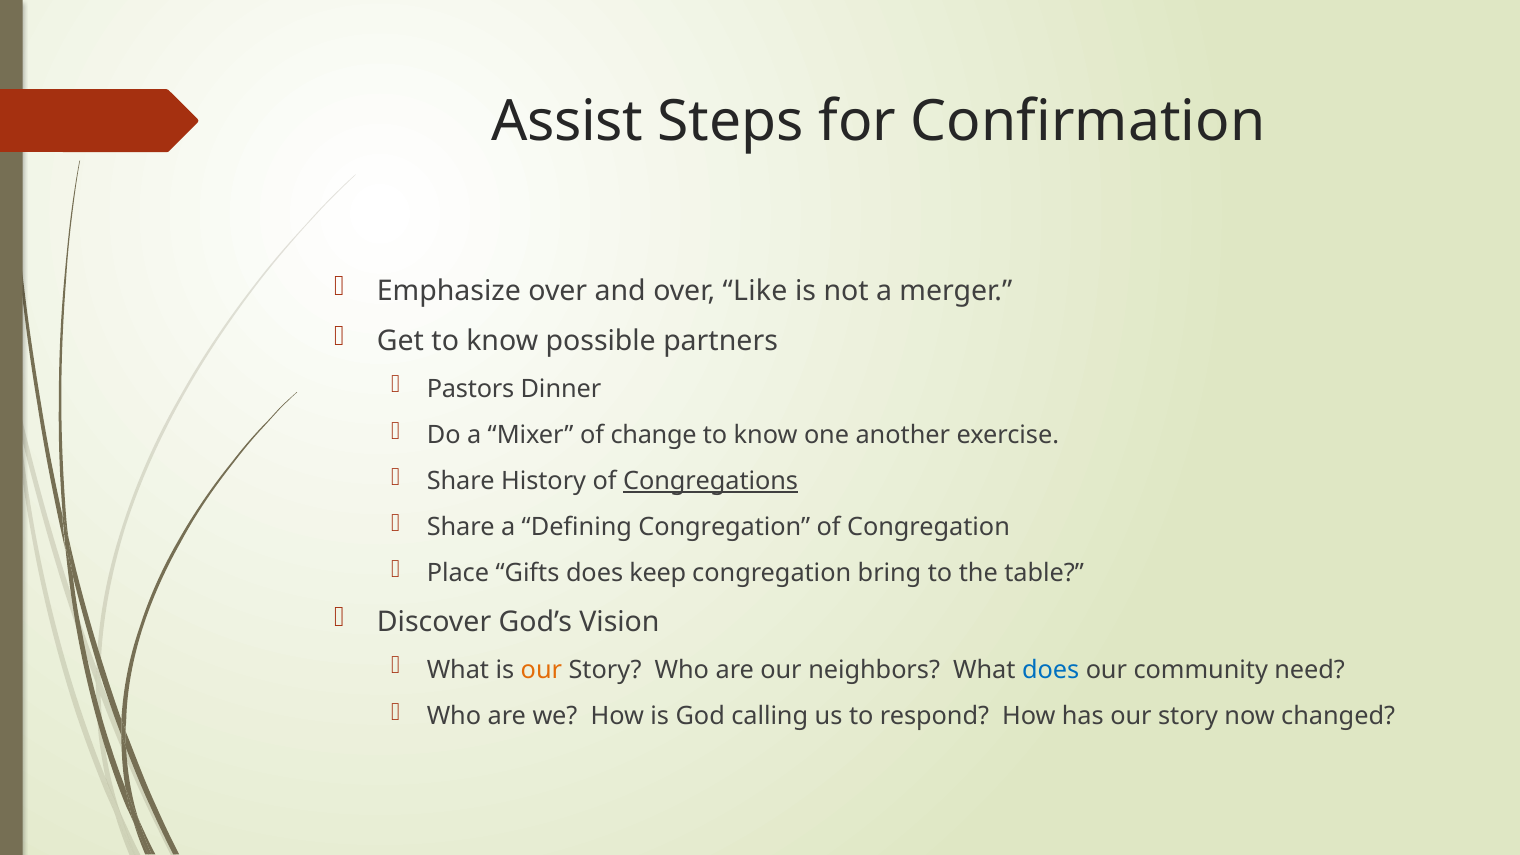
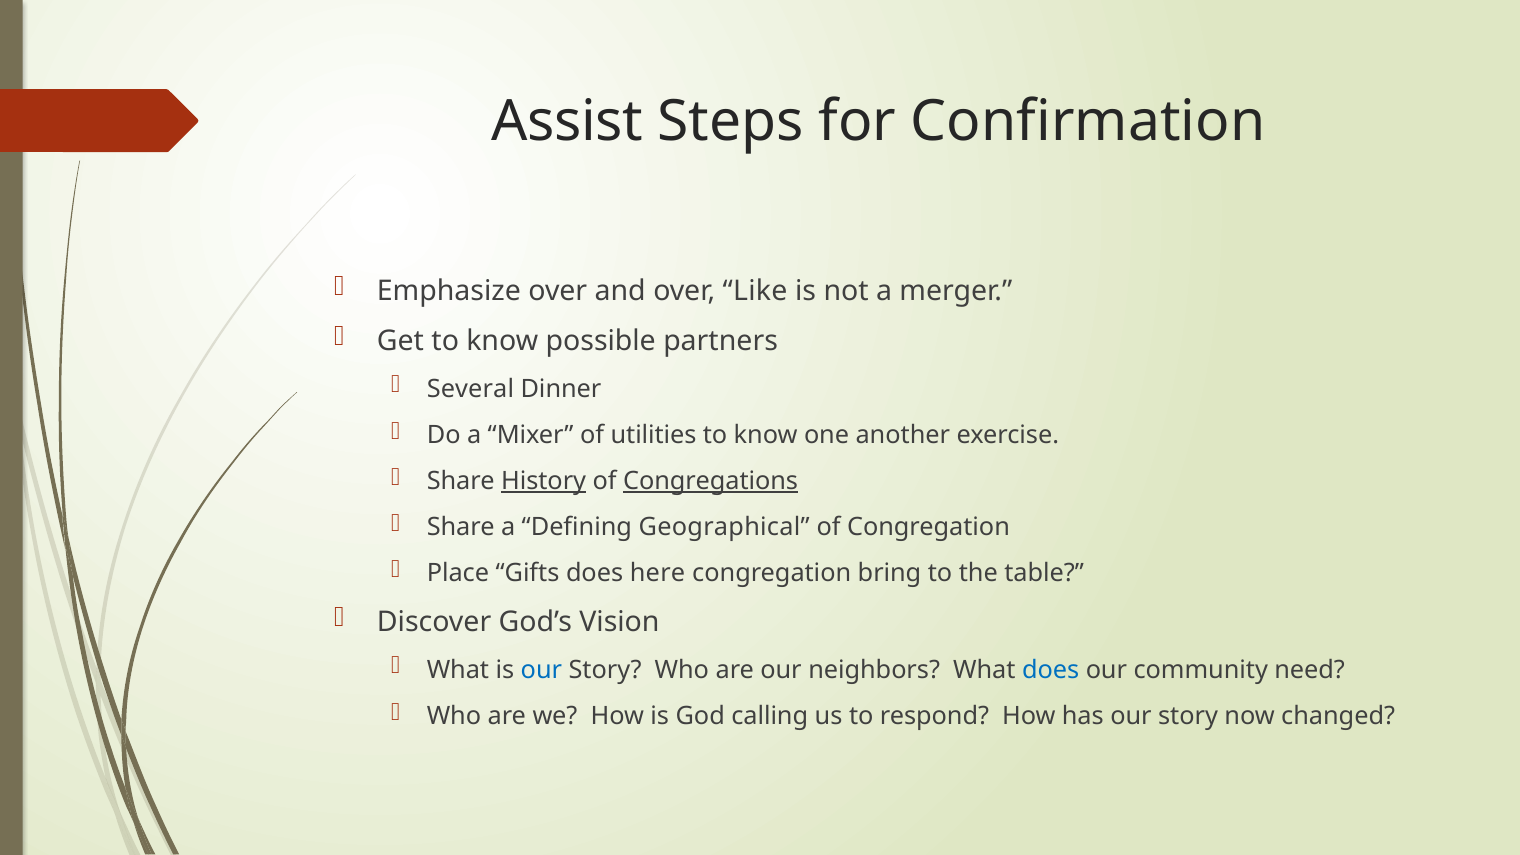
Pastors: Pastors -> Several
change: change -> utilities
History underline: none -> present
Defining Congregation: Congregation -> Geographical
keep: keep -> here
our at (541, 670) colour: orange -> blue
